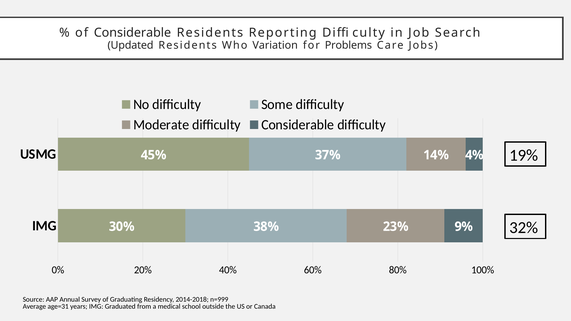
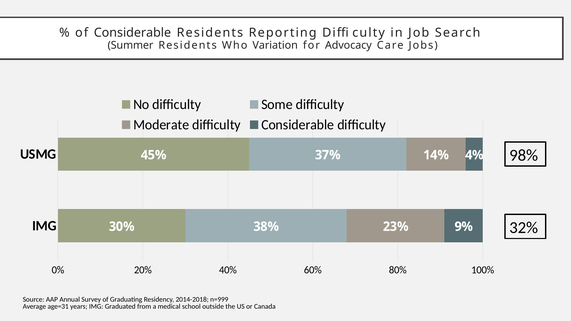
Updated: Updated -> Summer
Problems: Problems -> Advocacy
19%: 19% -> 98%
